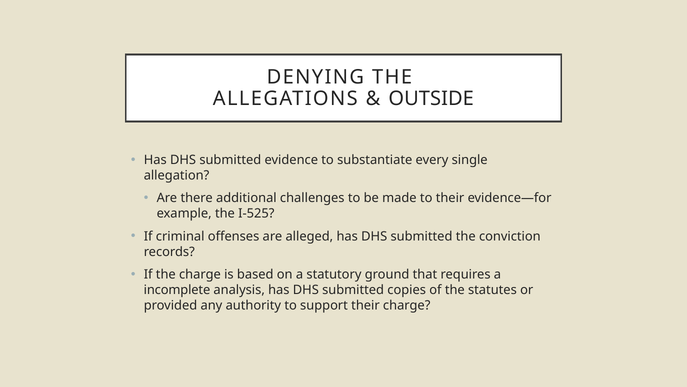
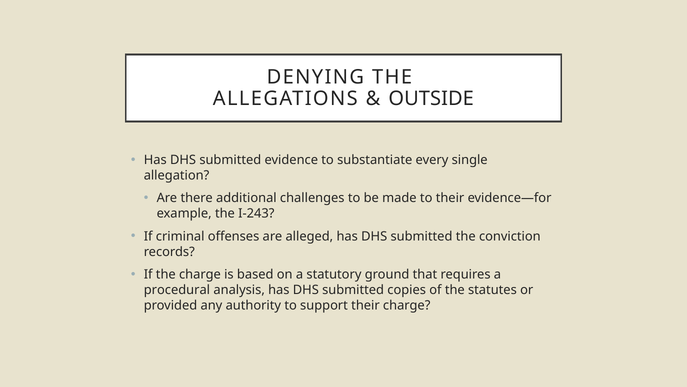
I-525: I-525 -> I-243
incomplete: incomplete -> procedural
